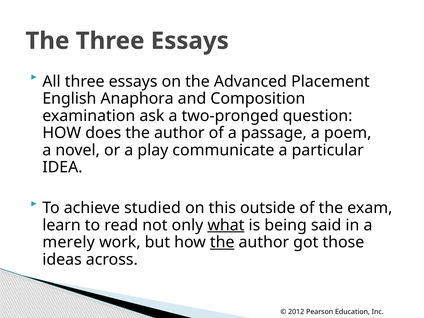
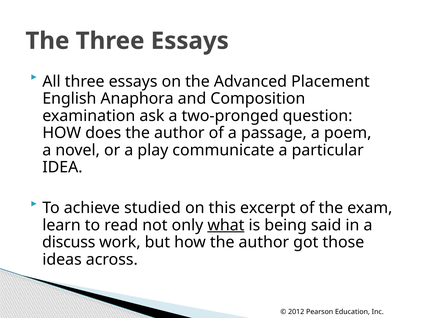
outside: outside -> excerpt
merely: merely -> discuss
the at (222, 242) underline: present -> none
